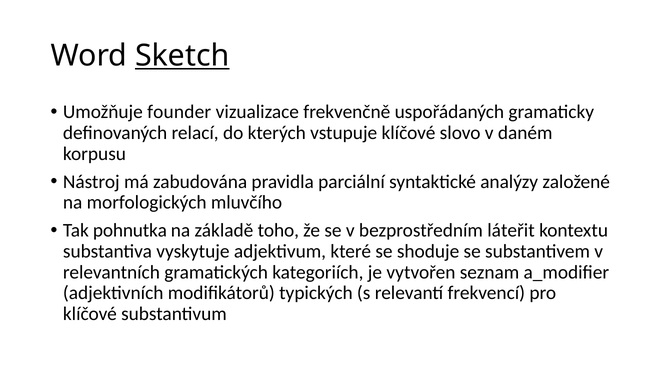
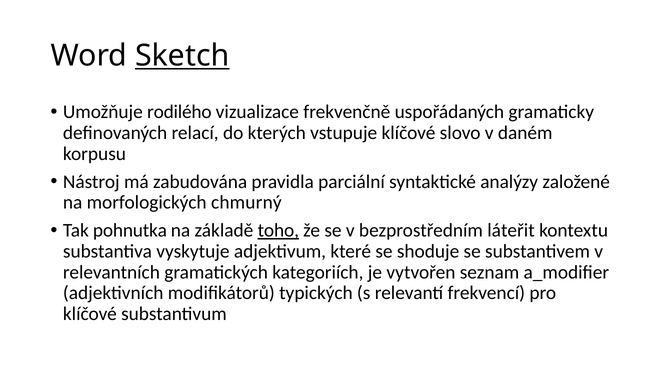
founder: founder -> rodilého
mluvčího: mluvčího -> chmurný
toho underline: none -> present
